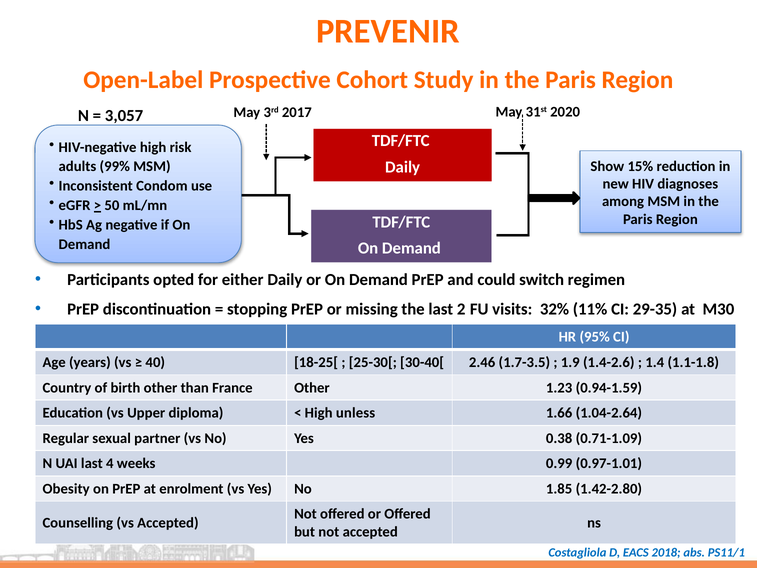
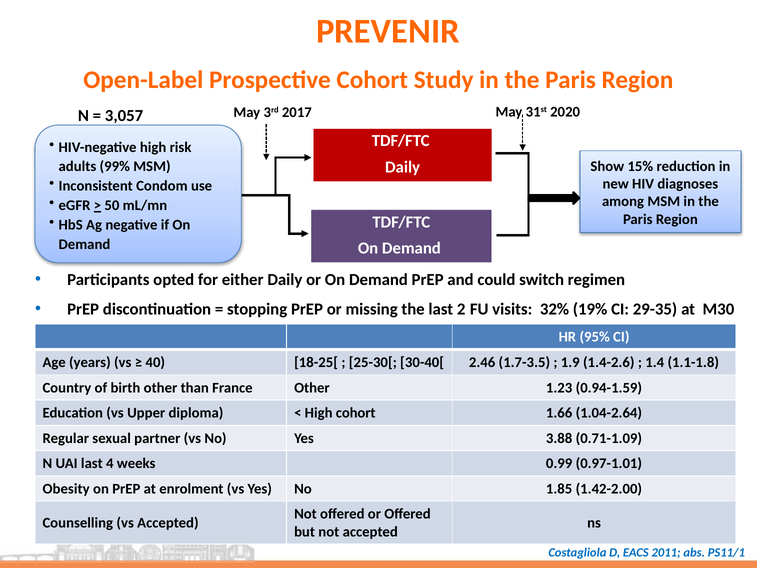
11%: 11% -> 19%
High unless: unless -> cohort
0.38: 0.38 -> 3.88
1.42-2.80: 1.42-2.80 -> 1.42-2.00
2018: 2018 -> 2011
